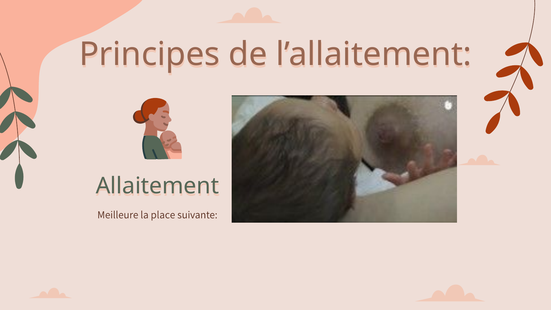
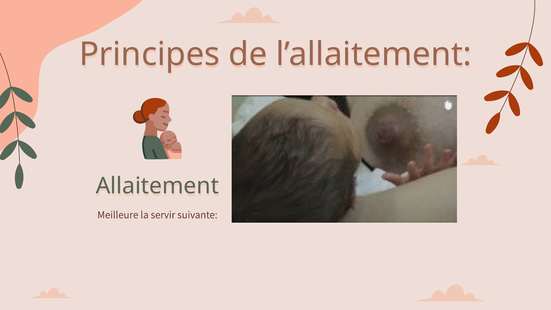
place: place -> servir
